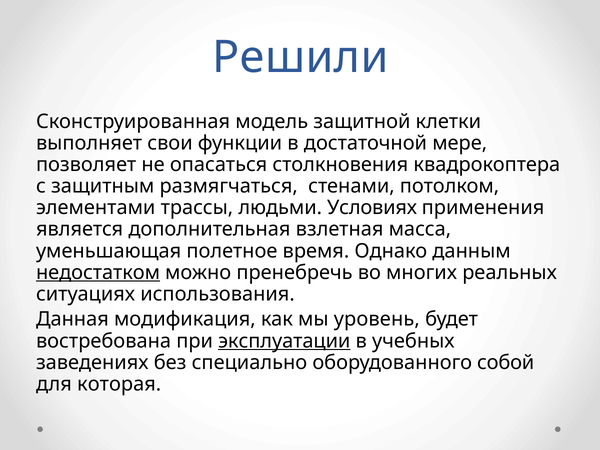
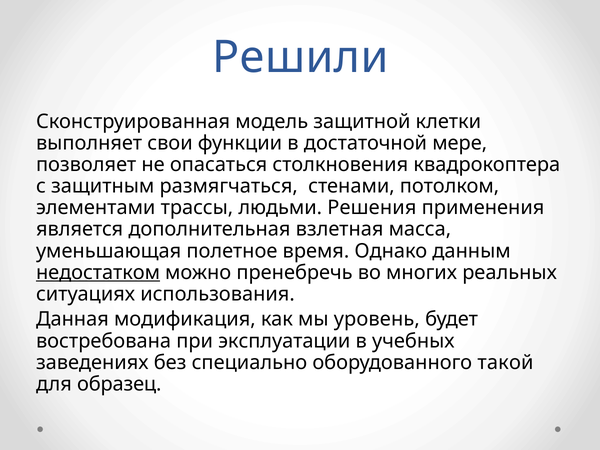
Условиях: Условиях -> Решения
эксплуатации underline: present -> none
собой: собой -> такой
которая: которая -> образец
